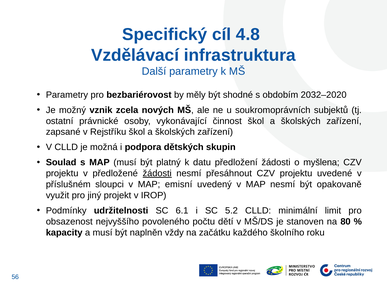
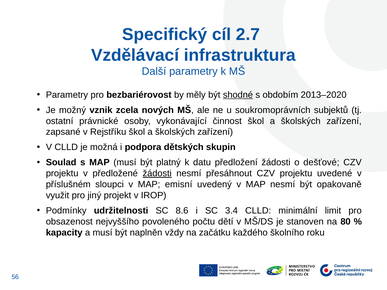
4.8: 4.8 -> 2.7
shodné underline: none -> present
2032–2020: 2032–2020 -> 2013–2020
myšlena: myšlena -> dešťové
6.1: 6.1 -> 8.6
5.2: 5.2 -> 3.4
